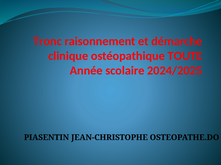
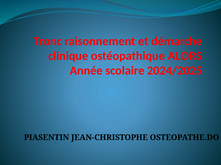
TOUTE: TOUTE -> ALORS
